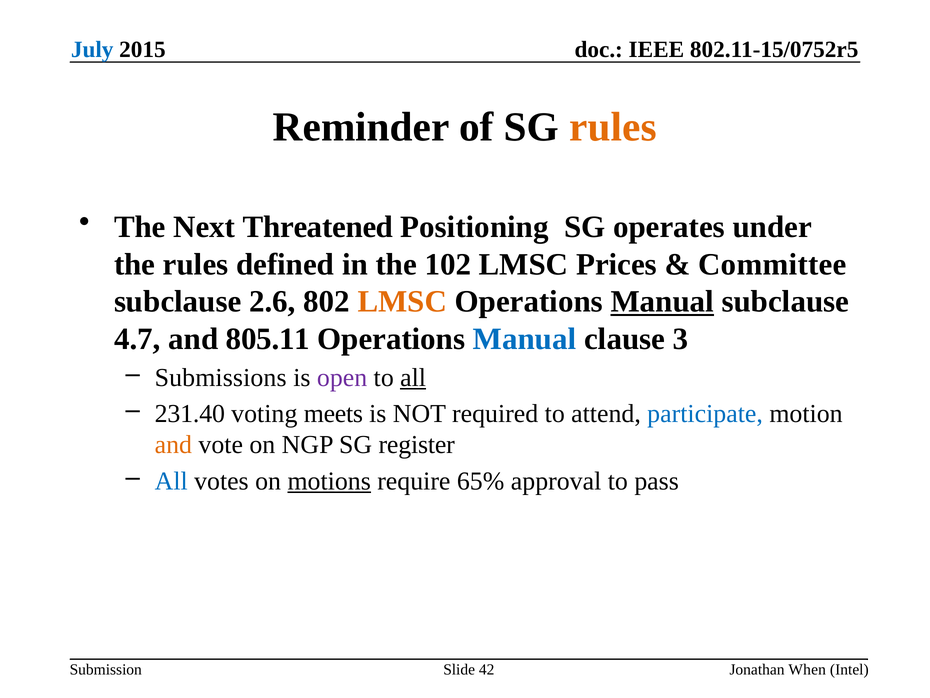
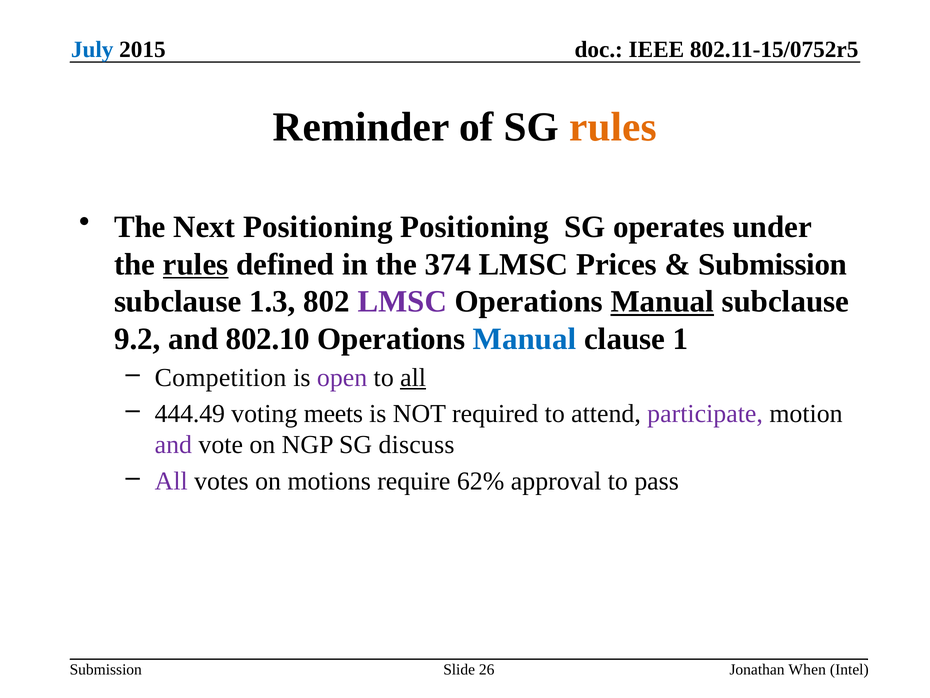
Next Threatened: Threatened -> Positioning
rules at (196, 264) underline: none -> present
102: 102 -> 374
Committee at (772, 264): Committee -> Submission
2.6: 2.6 -> 1.3
LMSC at (402, 301) colour: orange -> purple
4.7: 4.7 -> 9.2
805.11: 805.11 -> 802.10
3: 3 -> 1
Submissions: Submissions -> Competition
231.40: 231.40 -> 444.49
participate colour: blue -> purple
and at (173, 445) colour: orange -> purple
register: register -> discuss
All at (171, 481) colour: blue -> purple
motions underline: present -> none
65%: 65% -> 62%
42: 42 -> 26
